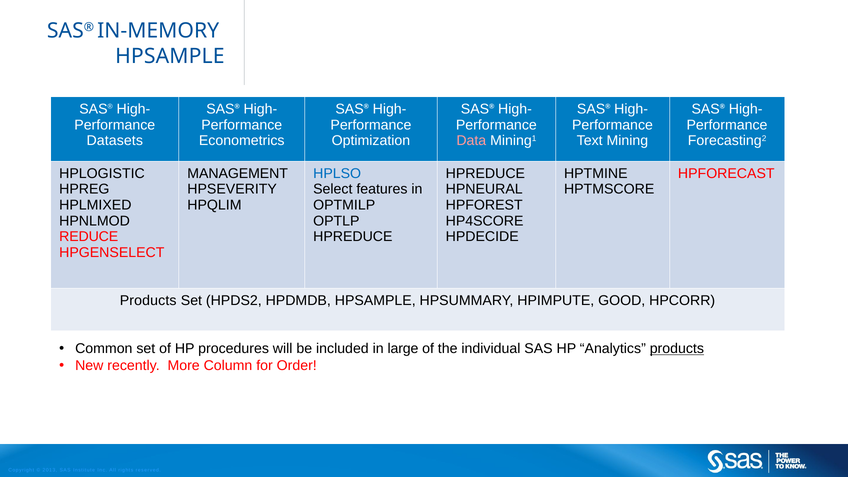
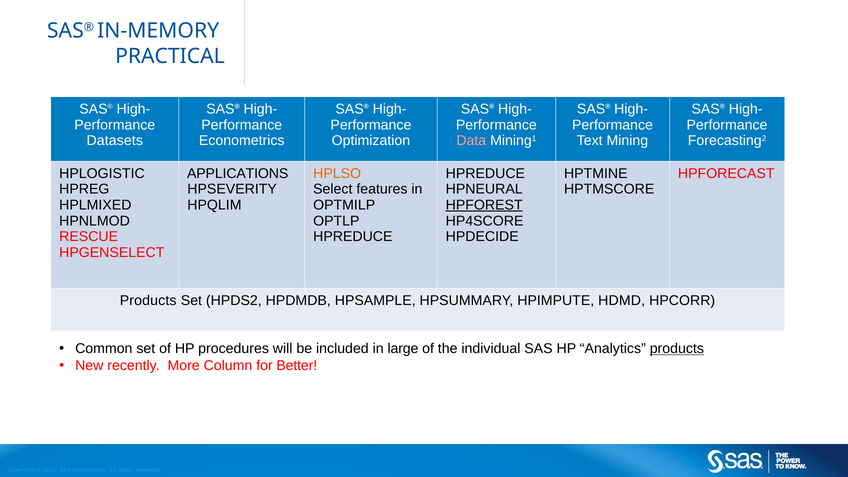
HPSAMPLE at (170, 56): HPSAMPLE -> PRACTICAL
MANAGEMENT: MANAGEMENT -> APPLICATIONS
HPLSO colour: blue -> orange
HPFOREST underline: none -> present
REDUCE: REDUCE -> RESCUE
GOOD: GOOD -> HDMD
Order: Order -> Better
